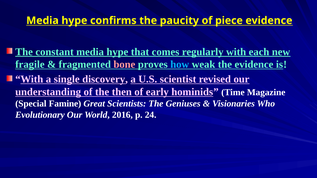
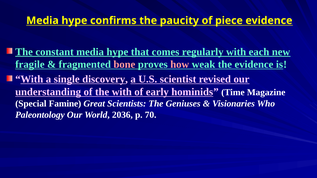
how colour: light blue -> pink
the then: then -> with
Evolutionary: Evolutionary -> Paleontology
2016: 2016 -> 2036
24: 24 -> 70
